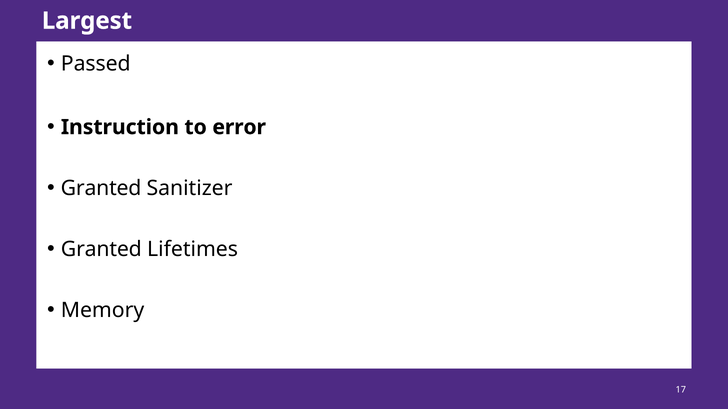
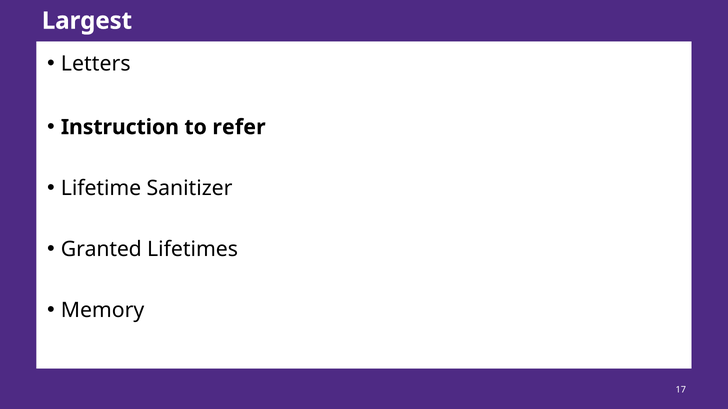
Passed: Passed -> Letters
error: error -> refer
Granted at (101, 188): Granted -> Lifetime
